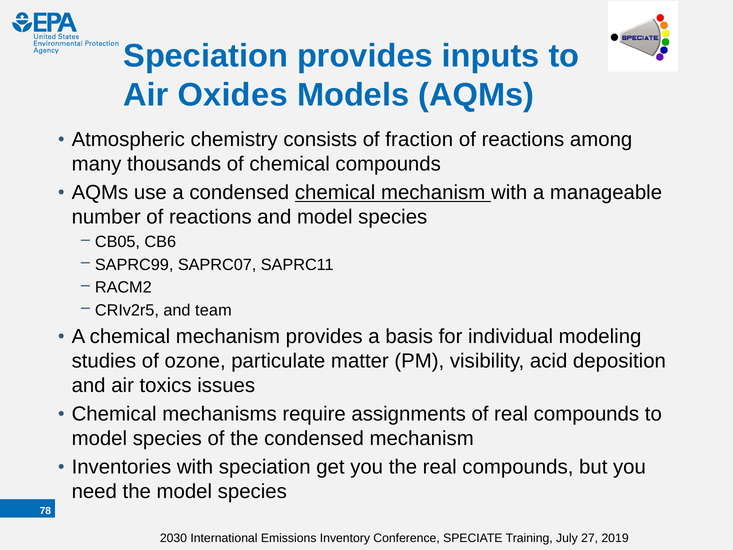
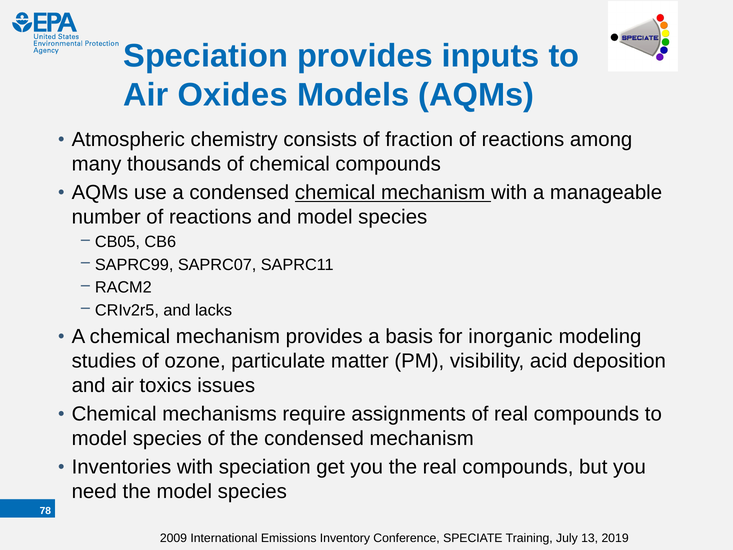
team: team -> lacks
individual: individual -> inorganic
2030: 2030 -> 2009
27: 27 -> 13
